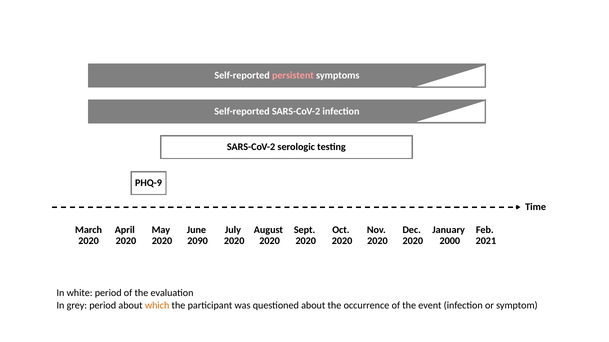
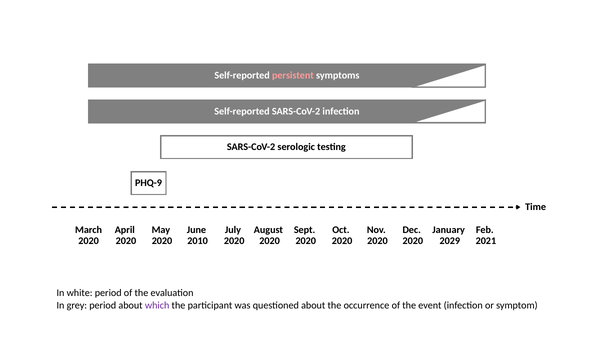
2090: 2090 -> 2010
2000: 2000 -> 2029
which colour: orange -> purple
